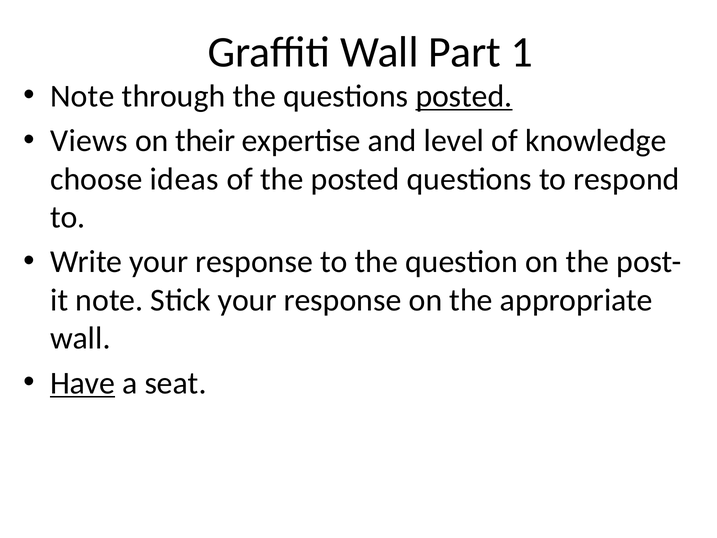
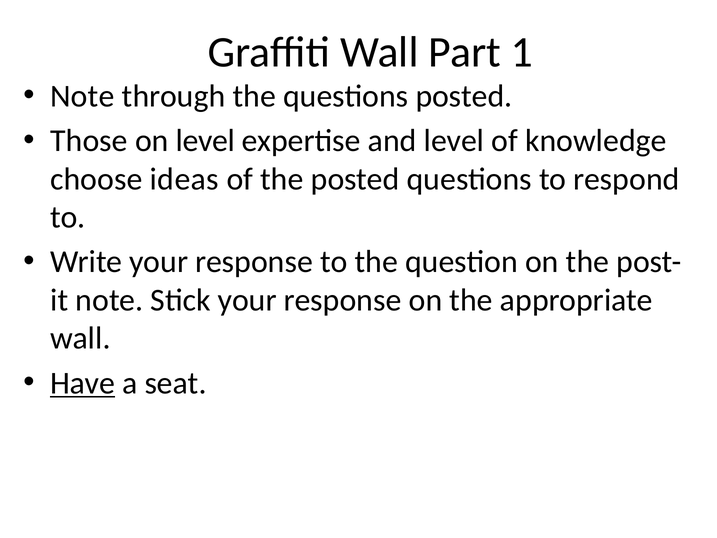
posted at (464, 96) underline: present -> none
Views: Views -> Those
on their: their -> level
